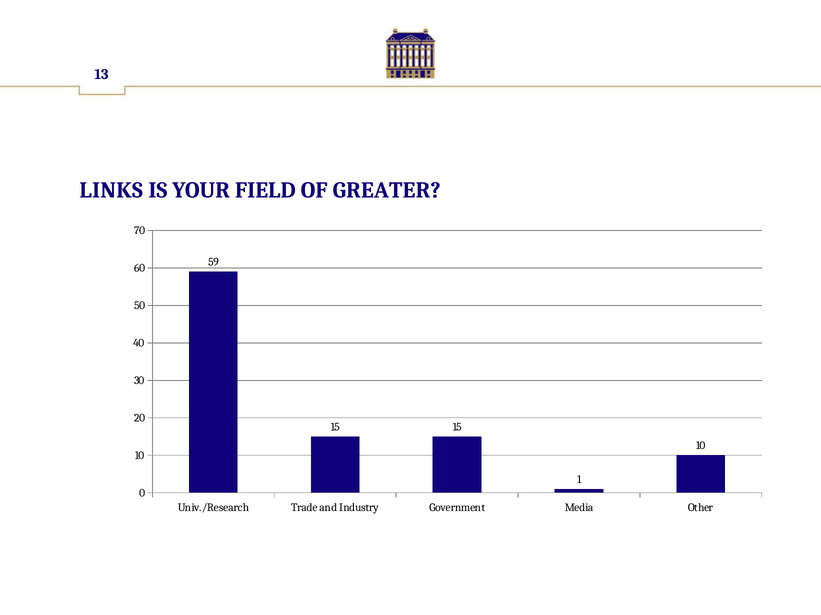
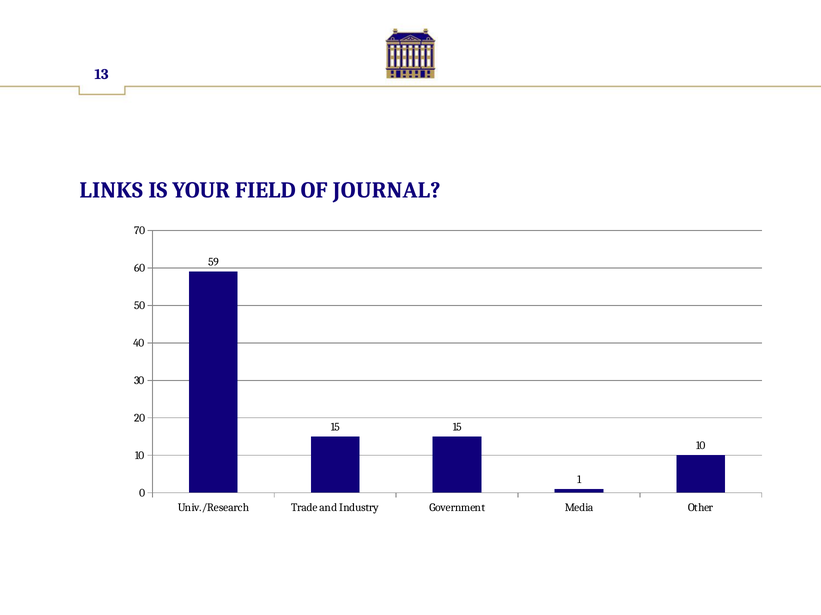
GREATER: GREATER -> JOURNAL
